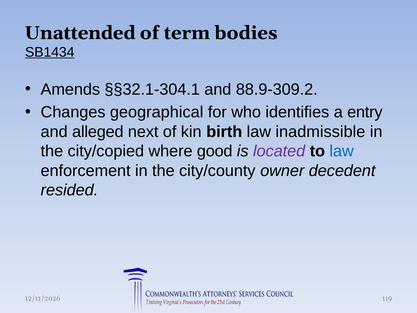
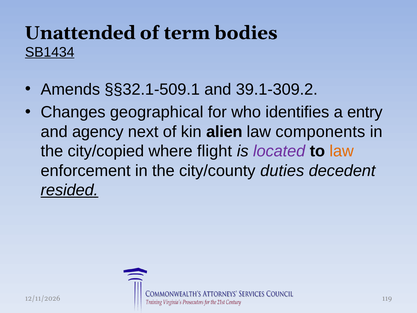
§§32.1-304.1: §§32.1-304.1 -> §§32.1-509.1
88.9-309.2: 88.9-309.2 -> 39.1-309.2
alleged: alleged -> agency
birth: birth -> alien
inadmissible: inadmissible -> components
good: good -> flight
law at (342, 151) colour: blue -> orange
owner: owner -> duties
resided underline: none -> present
